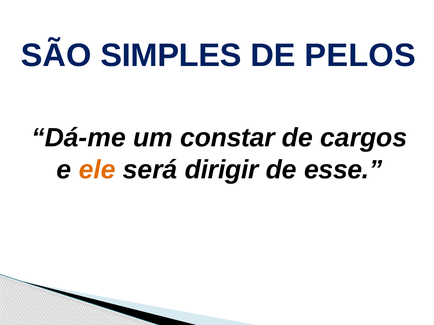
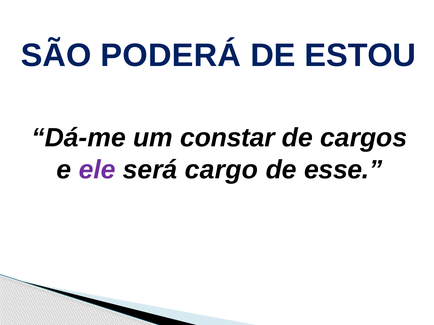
SIMPLES: SIMPLES -> PODERÁ
PELOS: PELOS -> ESTOU
ele colour: orange -> purple
dirigir: dirigir -> cargo
